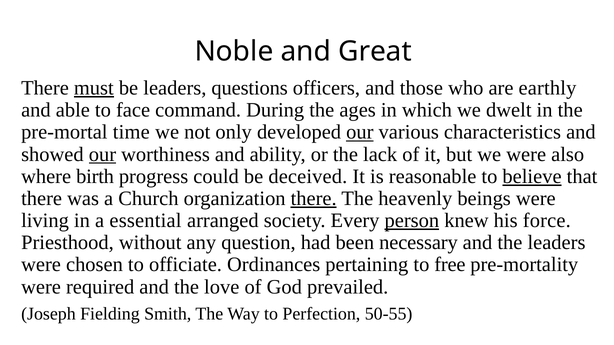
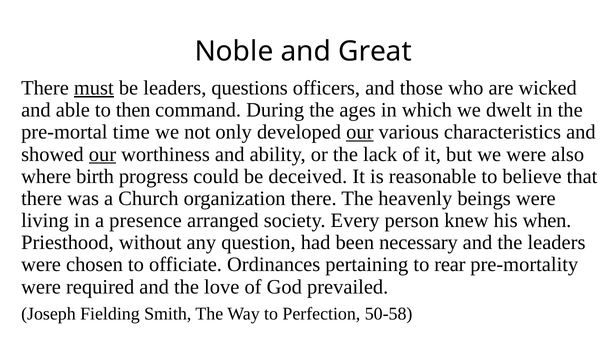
earthly: earthly -> wicked
face: face -> then
believe underline: present -> none
there at (314, 199) underline: present -> none
essential: essential -> presence
person underline: present -> none
force: force -> when
free: free -> rear
50-55: 50-55 -> 50-58
